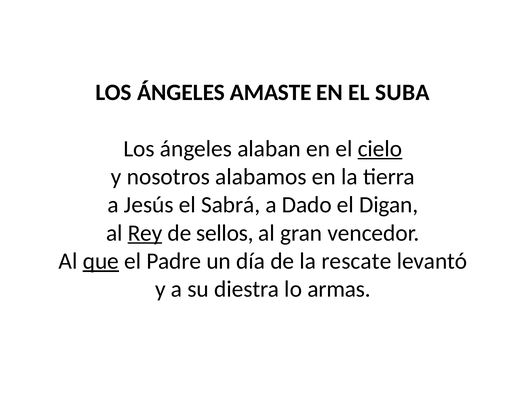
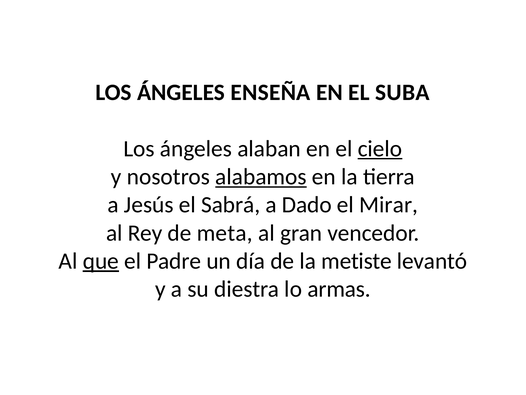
AMASTE: AMASTE -> ENSEÑA
alabamos underline: none -> present
Digan: Digan -> Mirar
Rey underline: present -> none
sellos: sellos -> meta
rescate: rescate -> metiste
